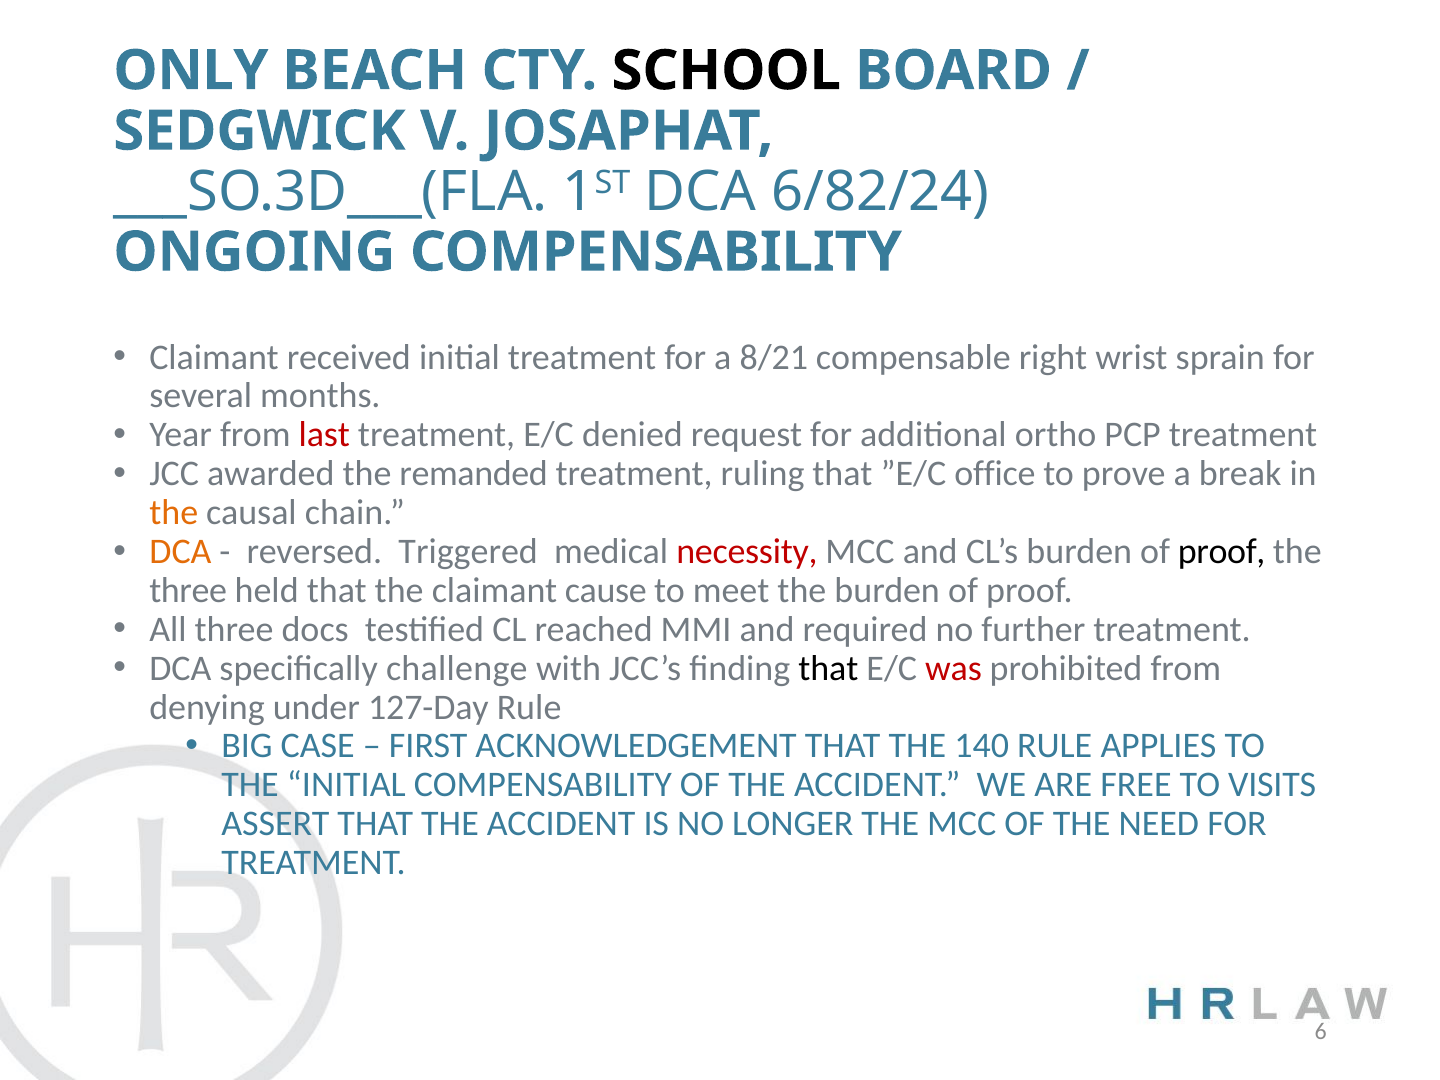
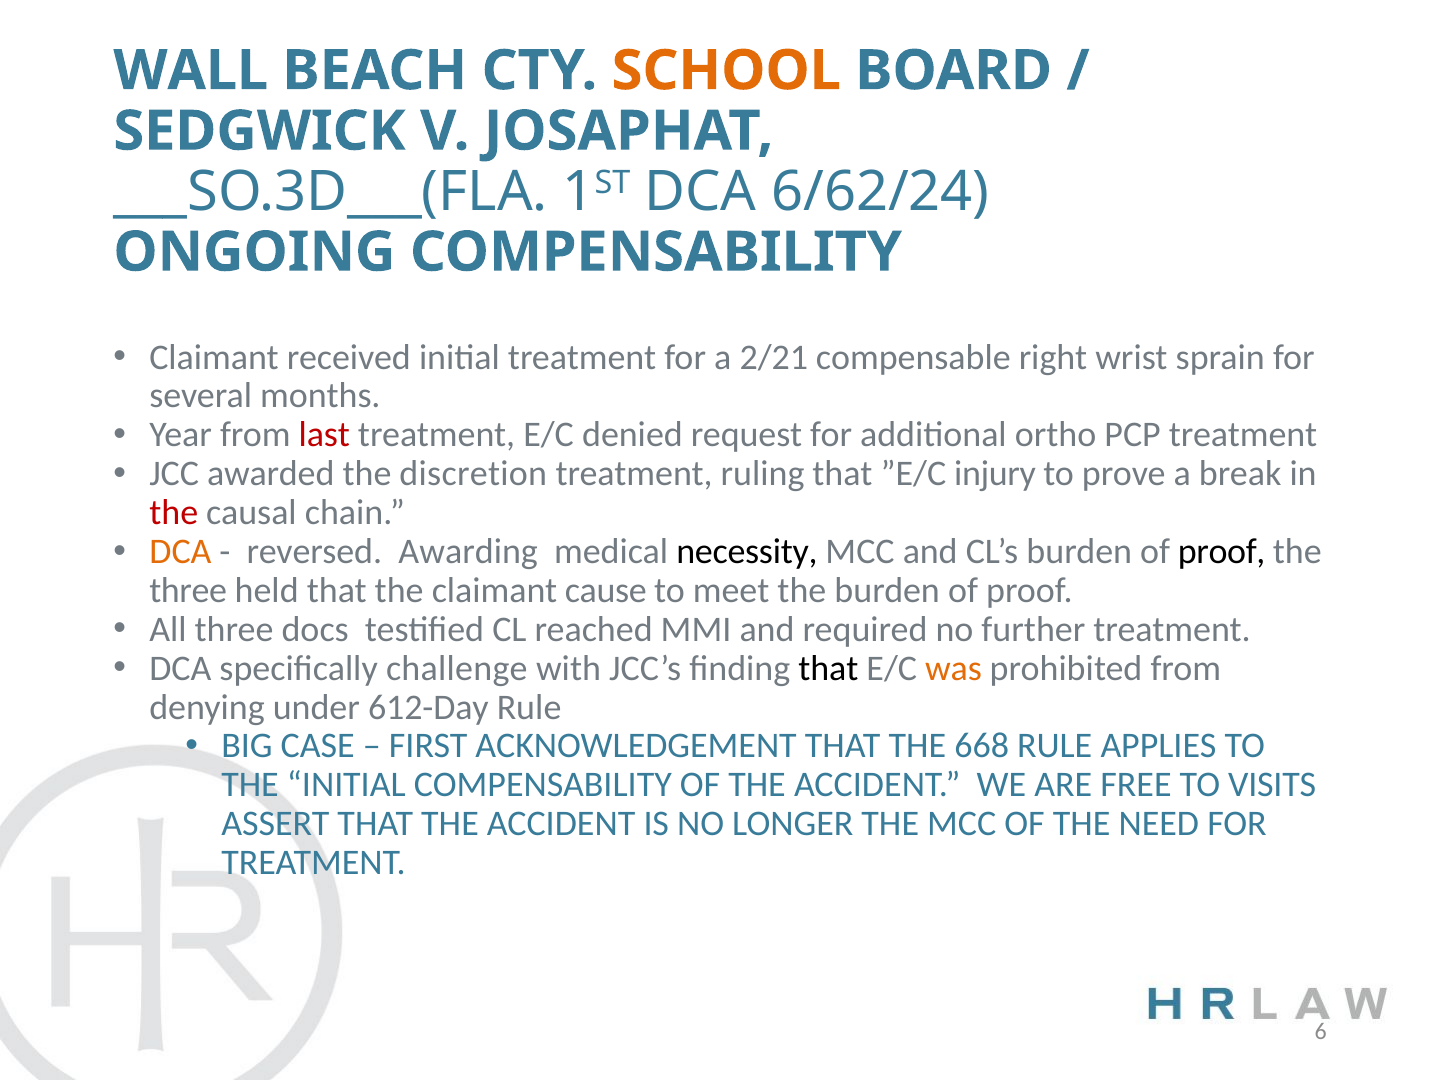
ONLY: ONLY -> WALL
SCHOOL colour: black -> orange
6/82/24: 6/82/24 -> 6/62/24
8/21: 8/21 -> 2/21
remanded: remanded -> discretion
office: office -> injury
the at (174, 513) colour: orange -> red
Triggered: Triggered -> Awarding
necessity colour: red -> black
was colour: red -> orange
127-Day: 127-Day -> 612-Day
140: 140 -> 668
